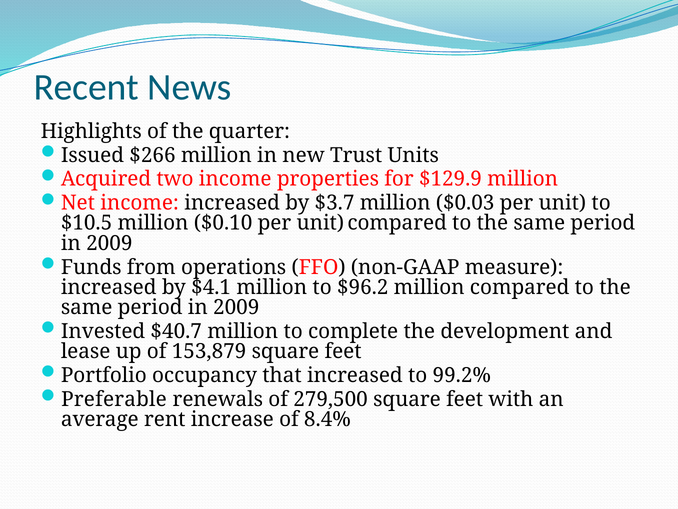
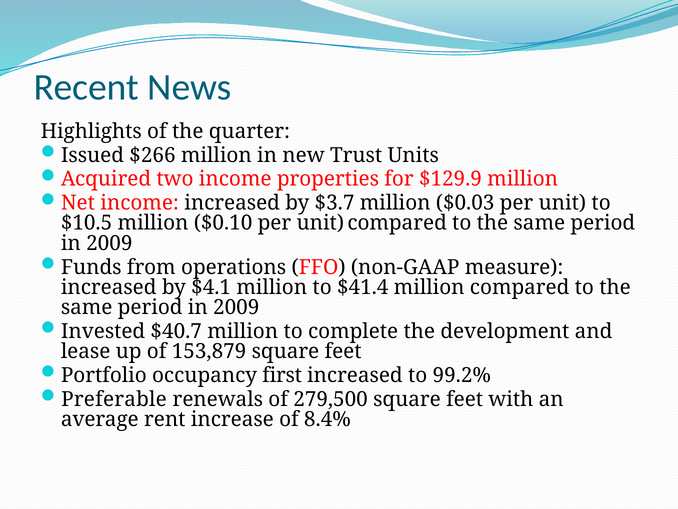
$96.2: $96.2 -> $41.4
that: that -> first
